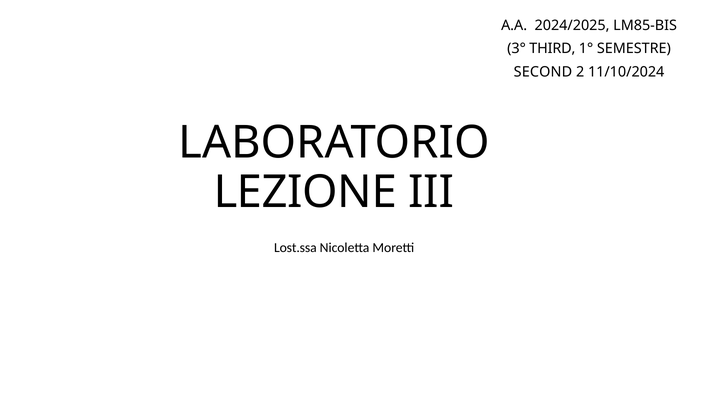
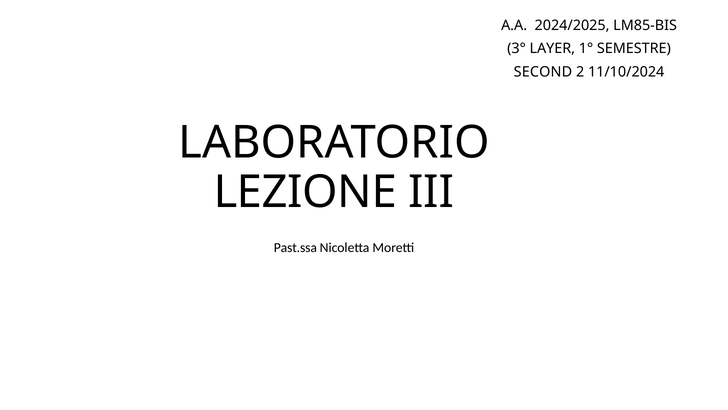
THIRD: THIRD -> LAYER
Lost.ssa: Lost.ssa -> Past.ssa
